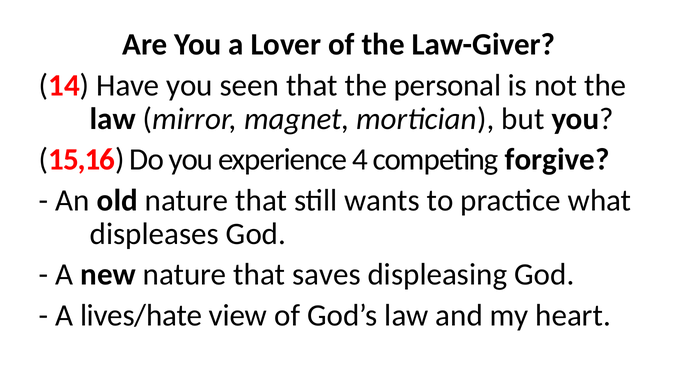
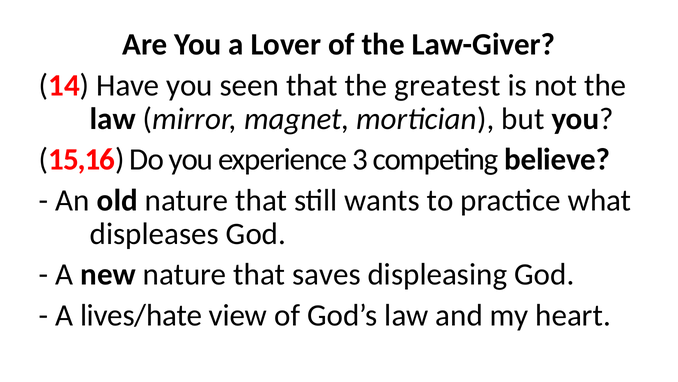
personal: personal -> greatest
4: 4 -> 3
forgive: forgive -> believe
